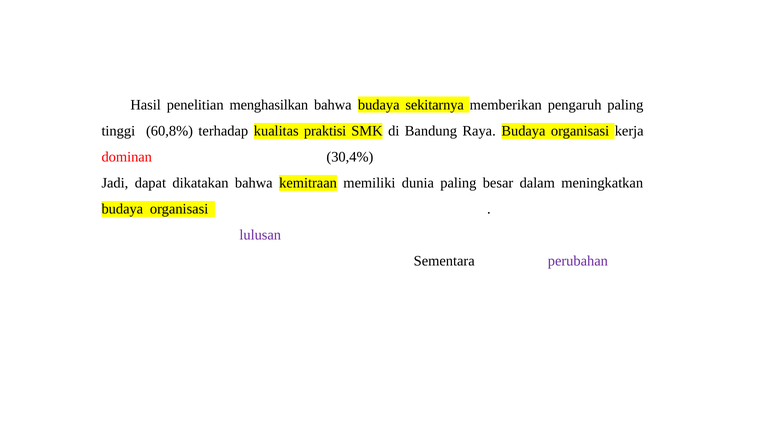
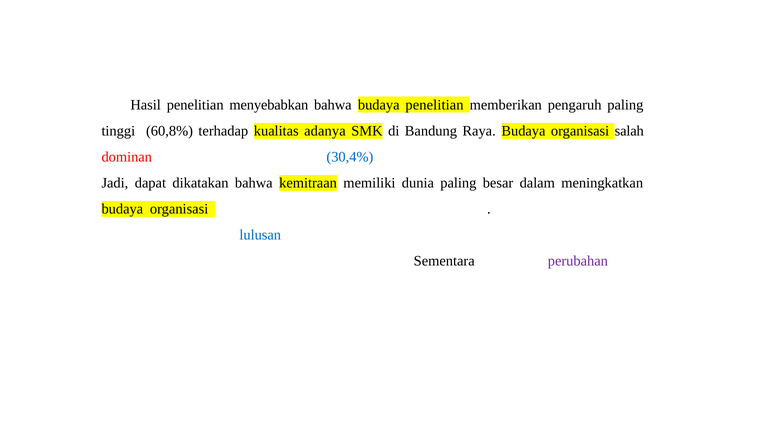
penelitian menghasilkan: menghasilkan -> menyebabkan
budaya sekitarnya: sekitarnya -> penelitian
praktisi: praktisi -> adanya
kerja: kerja -> salah
30,4% at (350, 157) colour: black -> blue
lulusan at (260, 235) colour: purple -> blue
